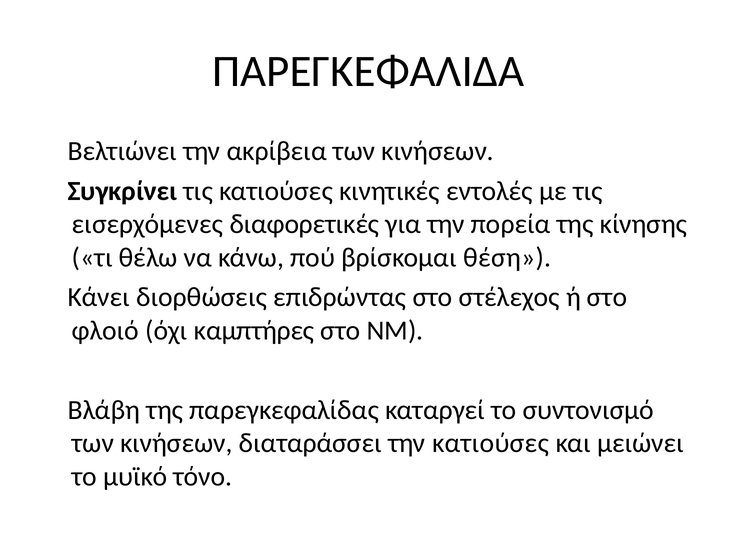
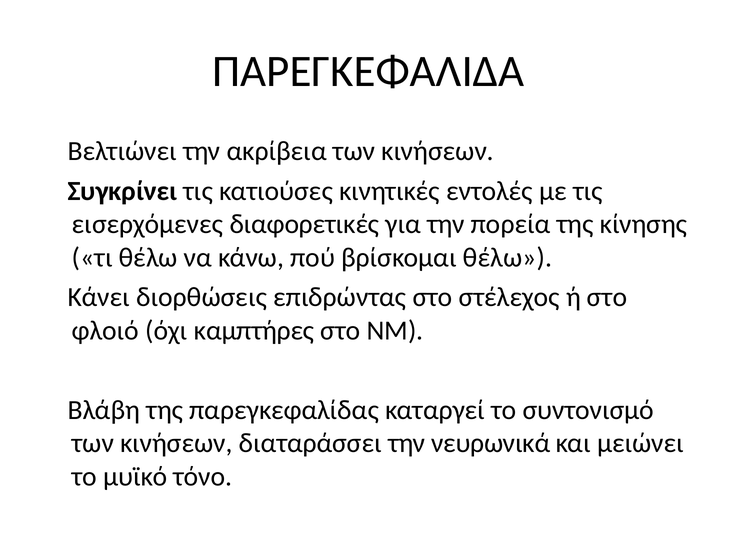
βρίσκομαι θέση: θέση -> θέλω
την κατιούσες: κατιούσες -> νευρωνικά
